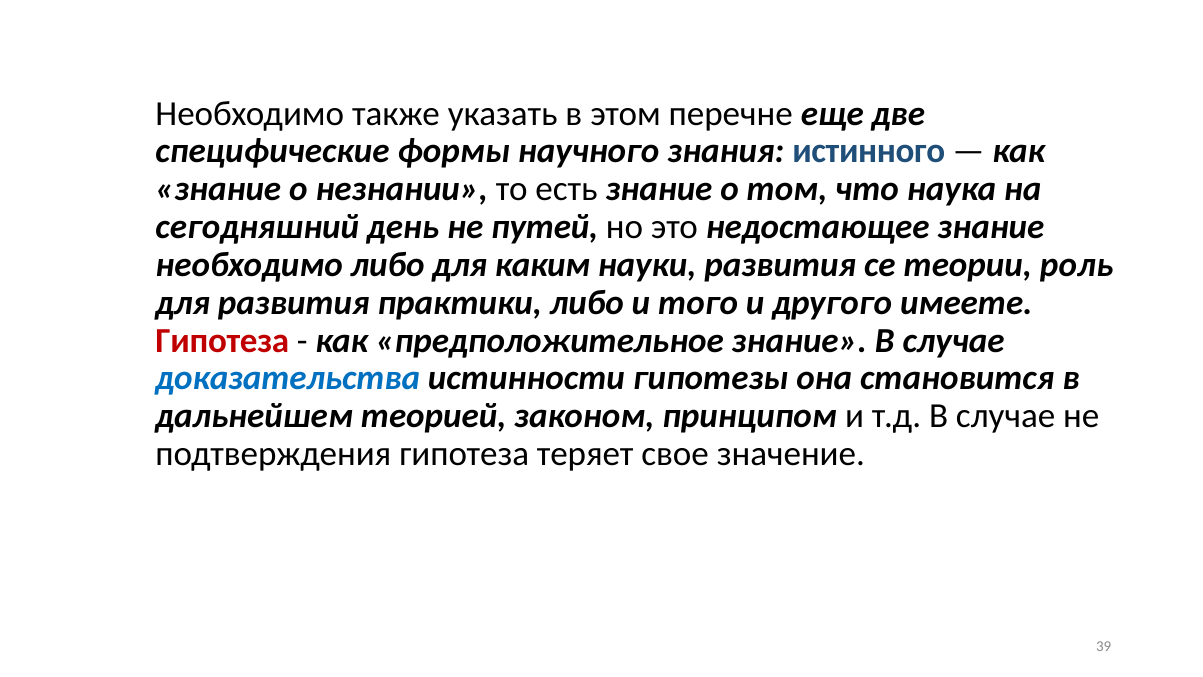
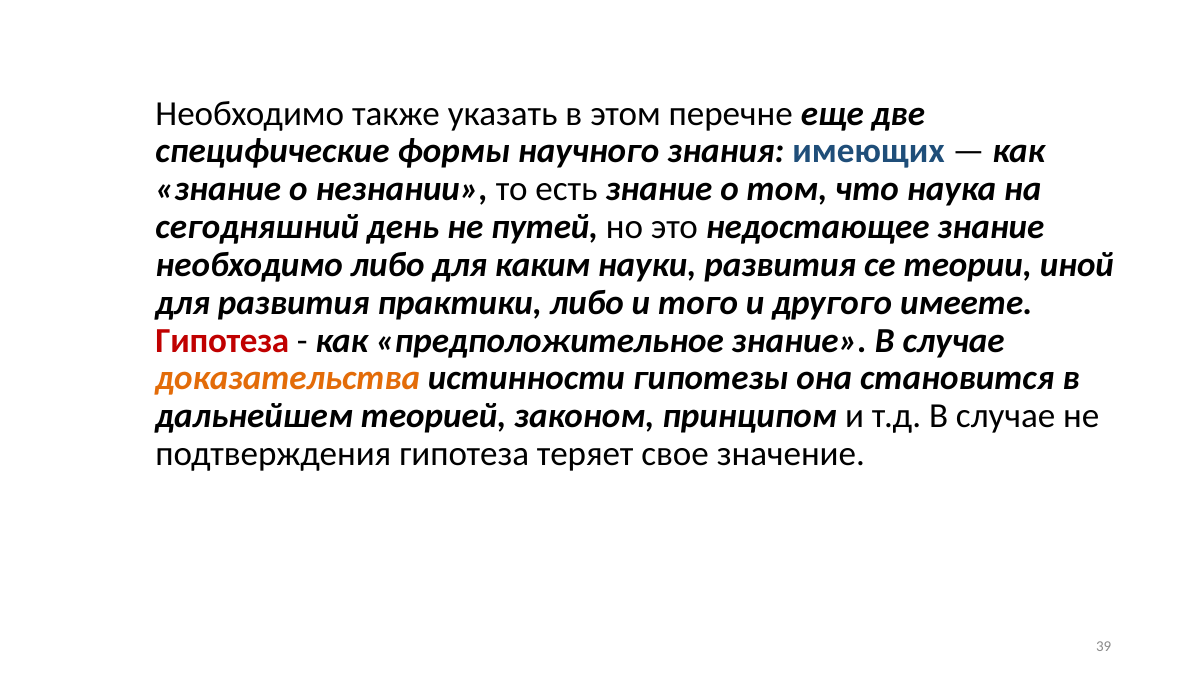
истинного: истинного -> имеющих
роль: роль -> иной
доказательства colour: blue -> orange
